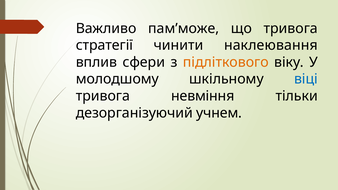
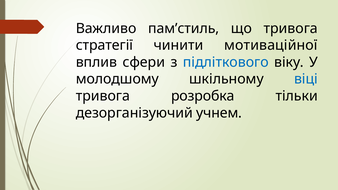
пам’може: пам’може -> пам’стиль
наклеювання: наклеювання -> мотиваційної
підліткового colour: orange -> blue
невміння: невміння -> розробка
